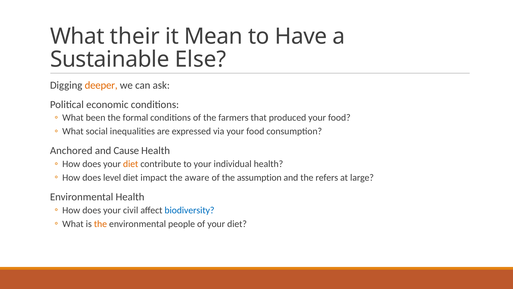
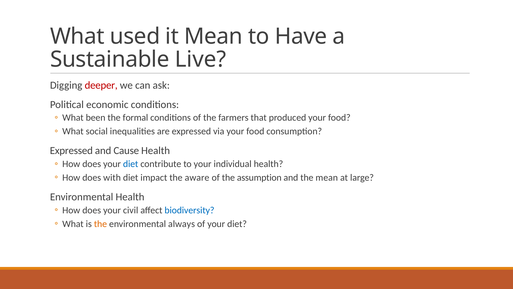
their: their -> used
Else: Else -> Live
deeper colour: orange -> red
Anchored at (71, 151): Anchored -> Expressed
diet at (131, 164) colour: orange -> blue
level: level -> with
the refers: refers -> mean
people: people -> always
